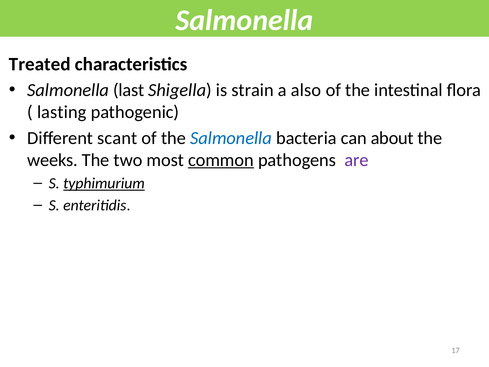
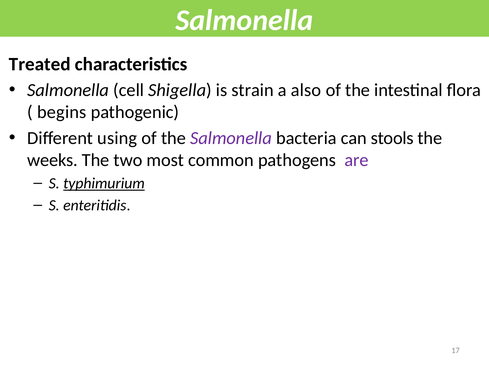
last: last -> cell
lasting: lasting -> begins
scant: scant -> using
Salmonella at (231, 138) colour: blue -> purple
about: about -> stools
common underline: present -> none
